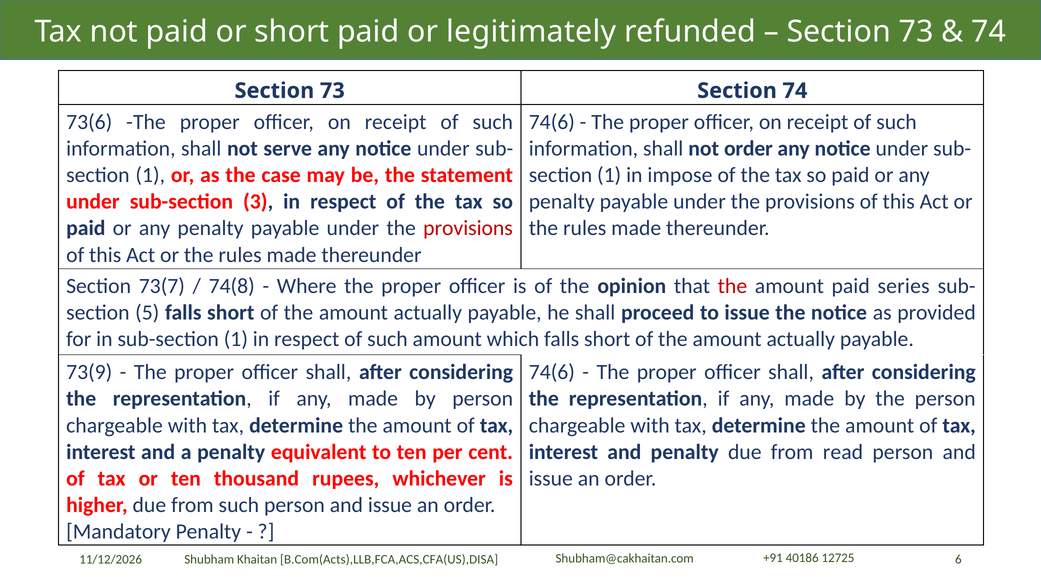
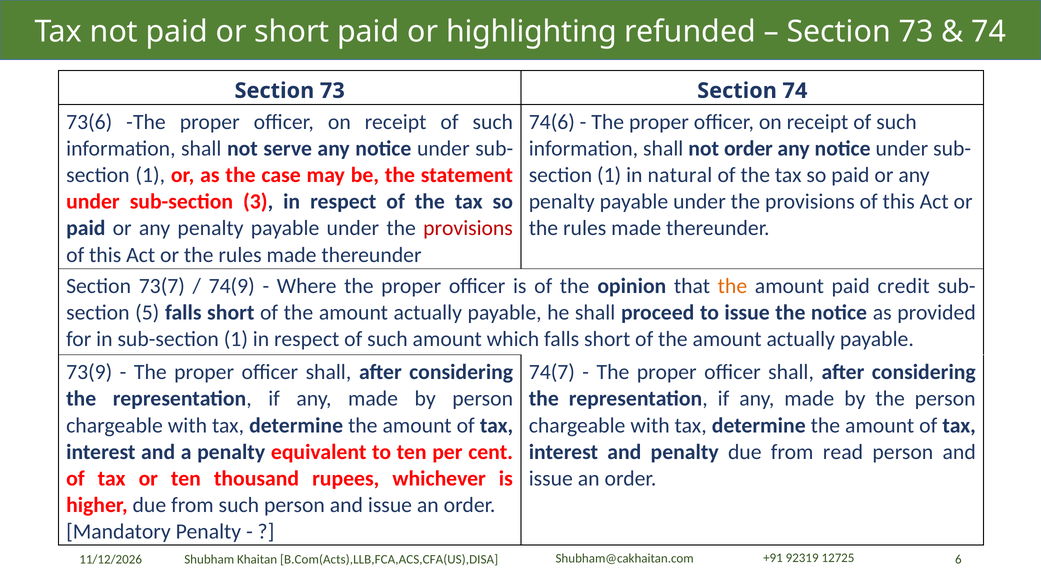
legitimately: legitimately -> highlighting
impose: impose -> natural
74(8: 74(8 -> 74(9
the at (732, 286) colour: red -> orange
series: series -> credit
74(6 at (552, 372): 74(6 -> 74(7
40186: 40186 -> 92319
